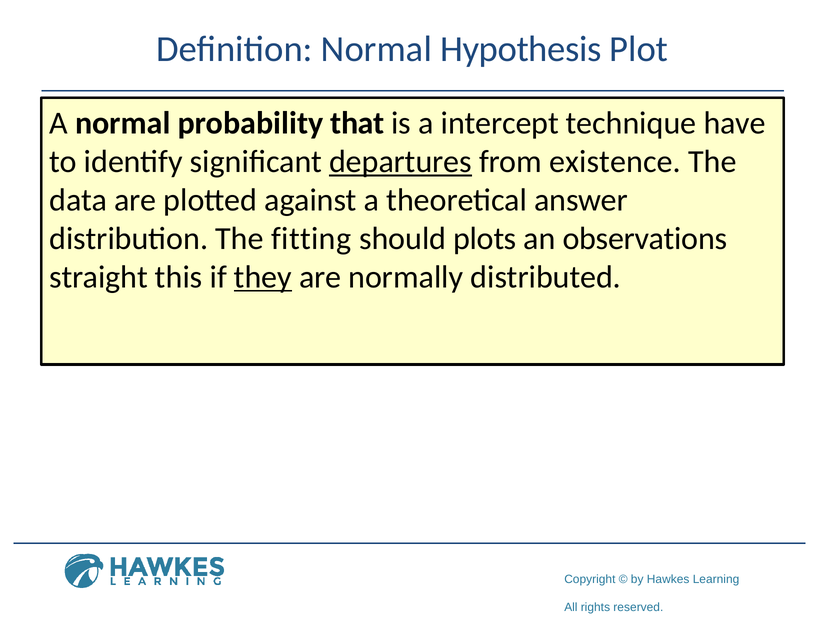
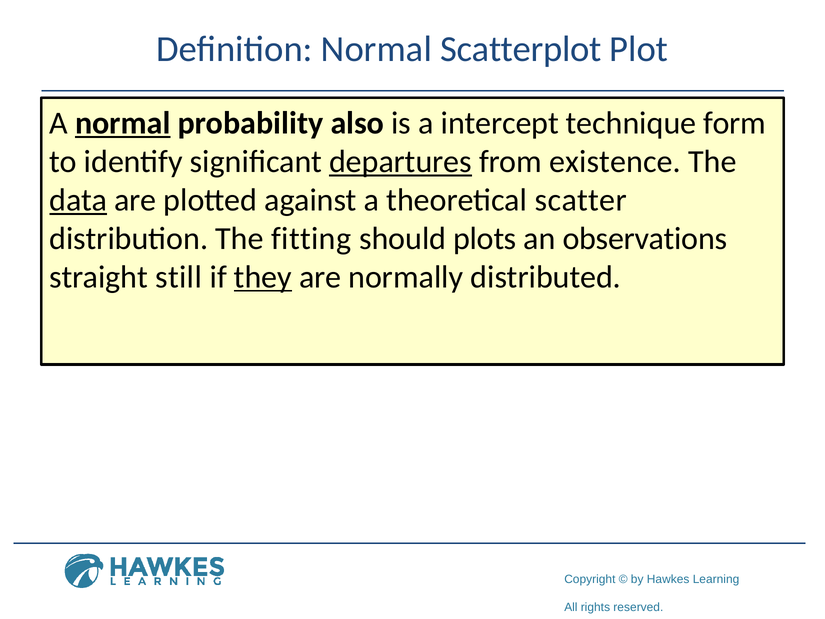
Hypothesis: Hypothesis -> Scatterplot
normal at (123, 123) underline: none -> present
that: that -> also
have: have -> form
data underline: none -> present
answer: answer -> scatter
this: this -> still
